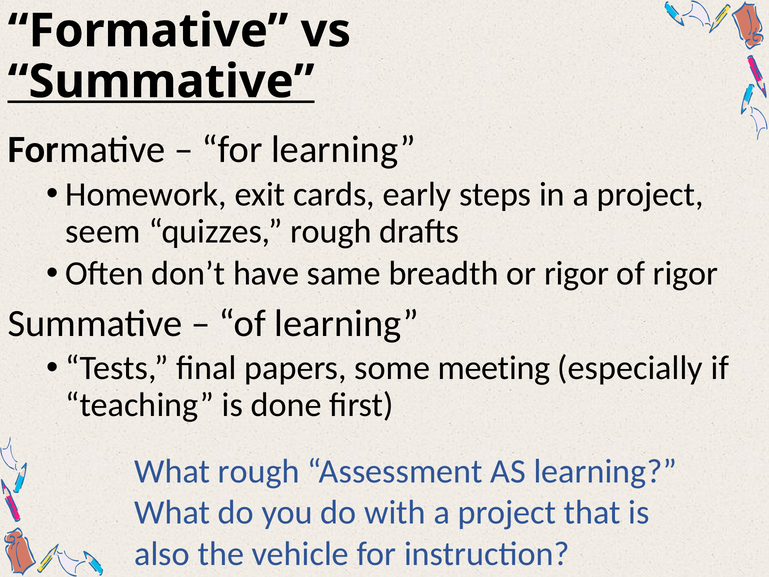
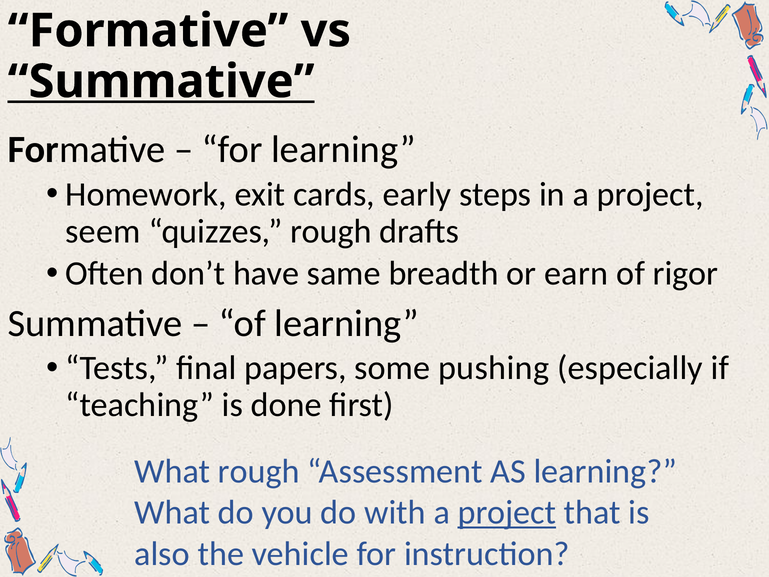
or rigor: rigor -> earn
meeting: meeting -> pushing
project at (507, 512) underline: none -> present
